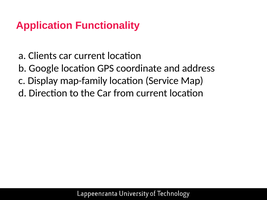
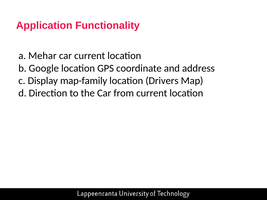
Clients: Clients -> Mehar
Service: Service -> Drivers
